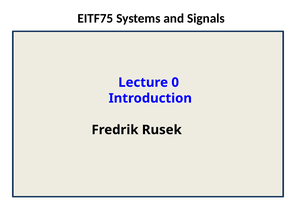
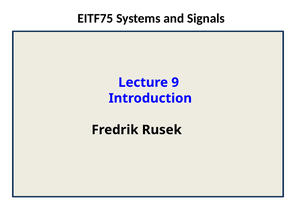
0: 0 -> 9
